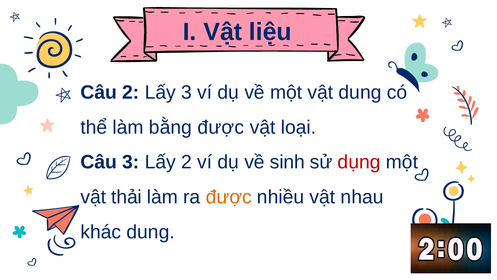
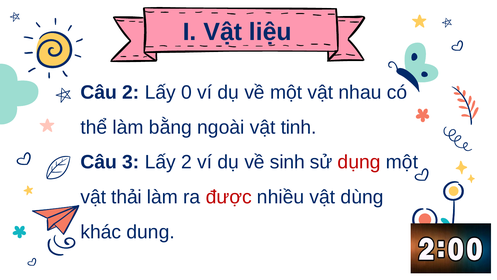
Lấy 3: 3 -> 0
vật dung: dung -> nhau
bằng được: được -> ngoài
loại: loại -> tinh
được at (229, 197) colour: orange -> red
nhau: nhau -> dùng
